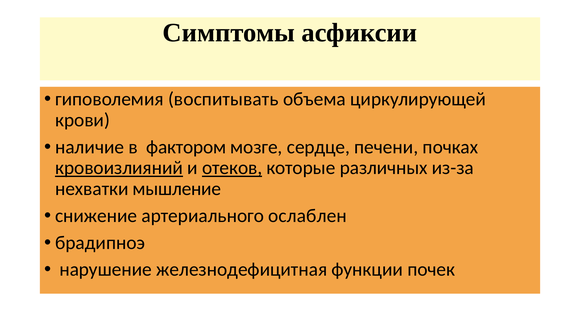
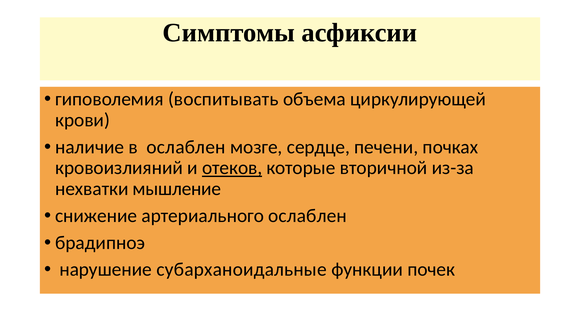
в фактором: фактором -> ослаблен
кровоизлияний underline: present -> none
различных: различных -> вторичной
железнодефицитная: железнодефицитная -> субарханоидальные
